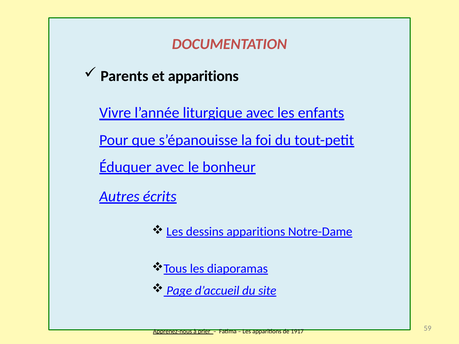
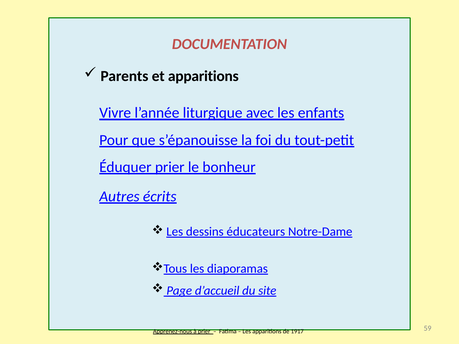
Éduquer avec: avec -> prier
dessins apparitions: apparitions -> éducateurs
